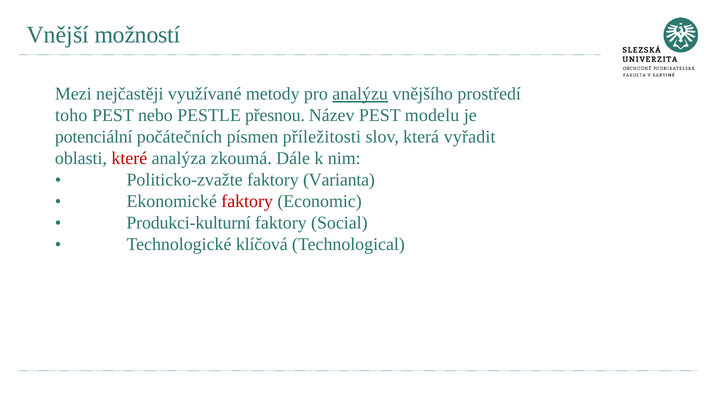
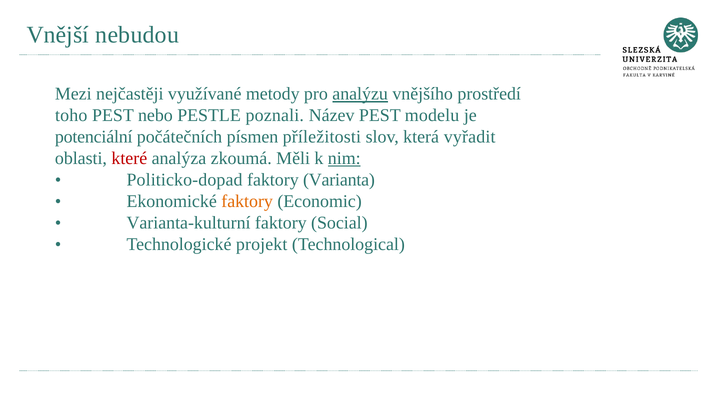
možností: možností -> nebudou
přesnou: přesnou -> poznali
Dále: Dále -> Měli
nim underline: none -> present
Politicko-zvažte: Politicko-zvažte -> Politicko-dopad
faktory at (247, 201) colour: red -> orange
Produkci-kulturní: Produkci-kulturní -> Varianta-kulturní
klíčová: klíčová -> projekt
